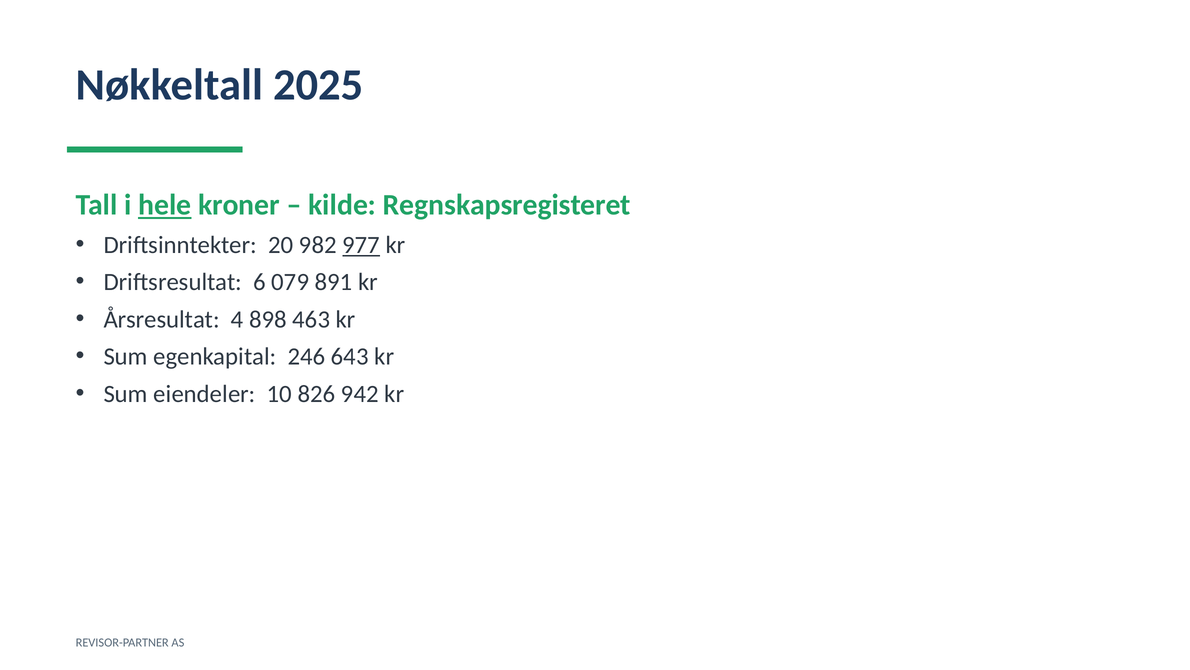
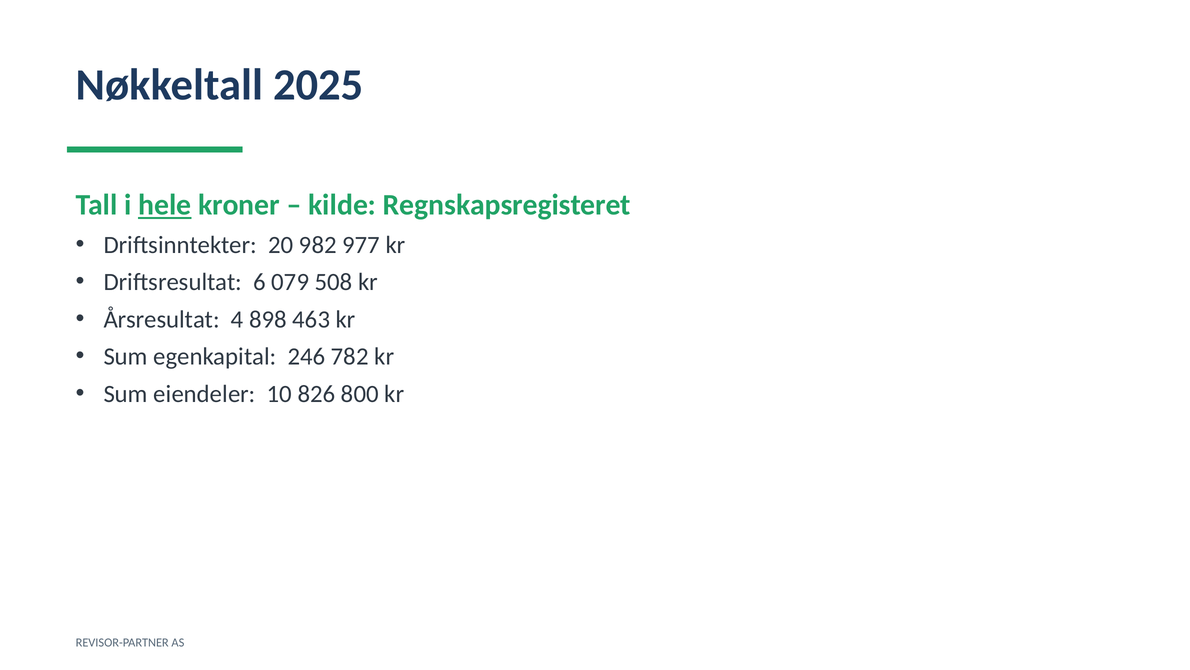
977 underline: present -> none
891: 891 -> 508
643: 643 -> 782
942: 942 -> 800
